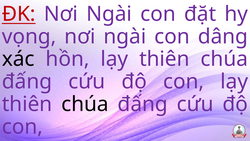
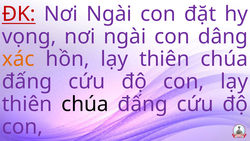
xác colour: black -> orange
